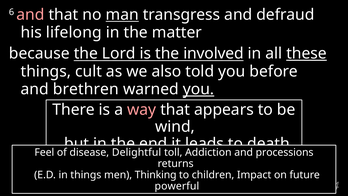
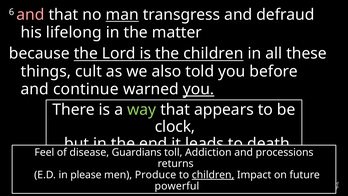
the involved: involved -> children
these underline: present -> none
brethren: brethren -> continue
way colour: pink -> light green
wind: wind -> clock
Delightful: Delightful -> Guardians
in things: things -> please
Thinking: Thinking -> Produce
children at (213, 175) underline: none -> present
